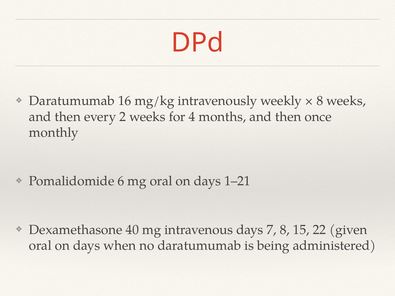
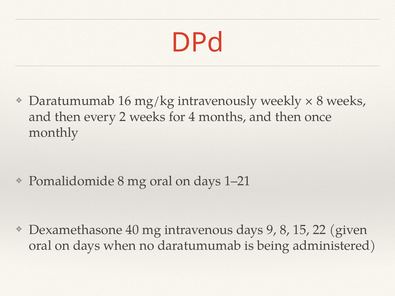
Pomalidomide 6: 6 -> 8
7: 7 -> 9
